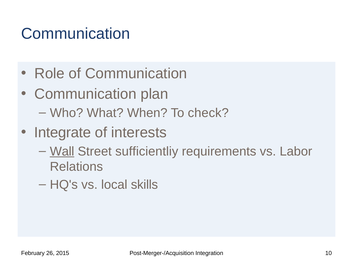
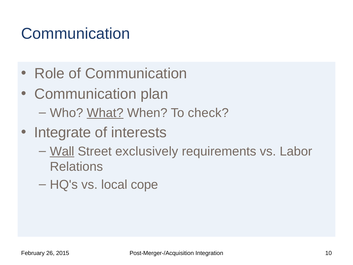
What underline: none -> present
sufficientliy: sufficientliy -> exclusively
skills: skills -> cope
